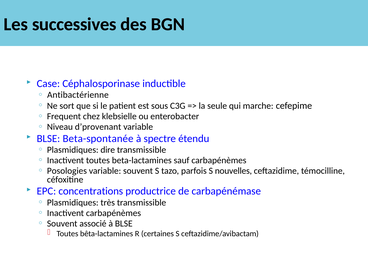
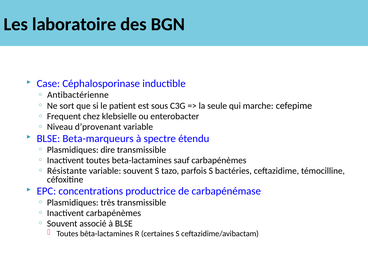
successives: successives -> laboratoire
Beta-spontanée: Beta-spontanée -> Beta-marqueurs
Posologies: Posologies -> Résistante
nouvelles: nouvelles -> bactéries
